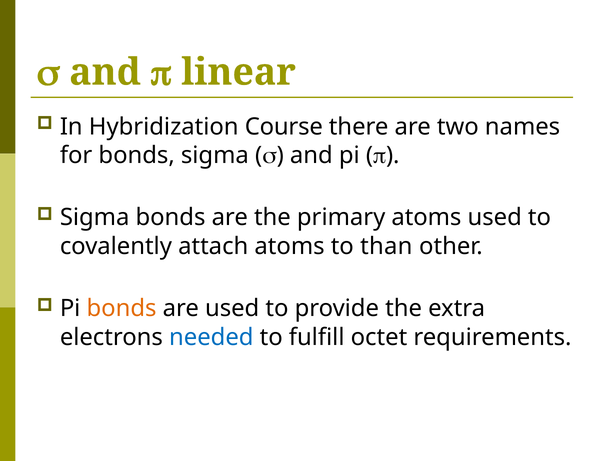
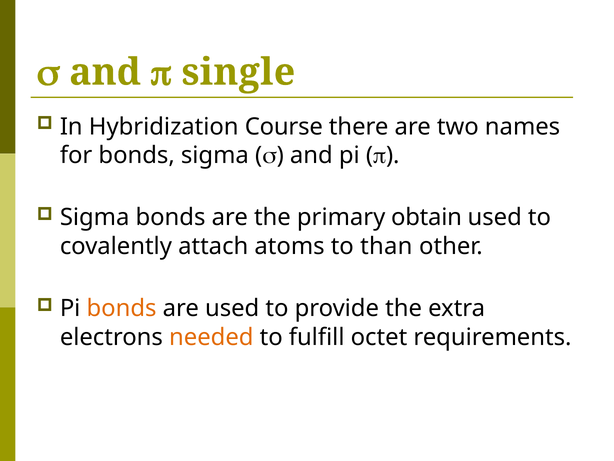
linear: linear -> single
primary atoms: atoms -> obtain
needed colour: blue -> orange
